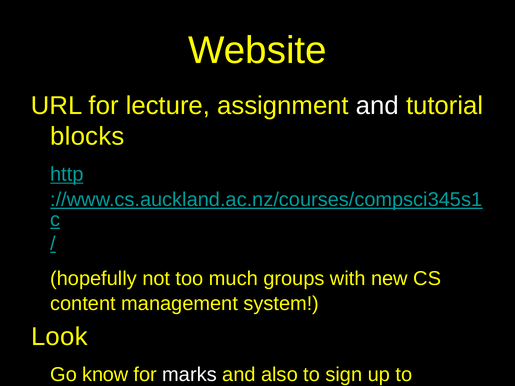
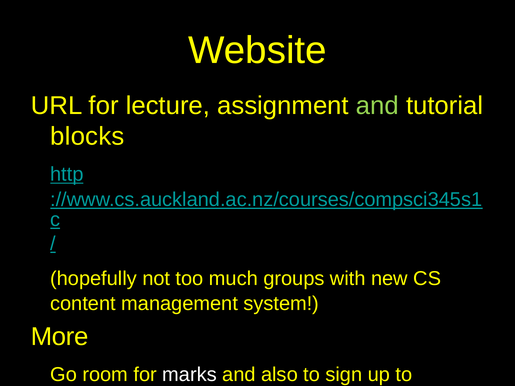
and at (377, 106) colour: white -> light green
Look: Look -> More
know: know -> room
